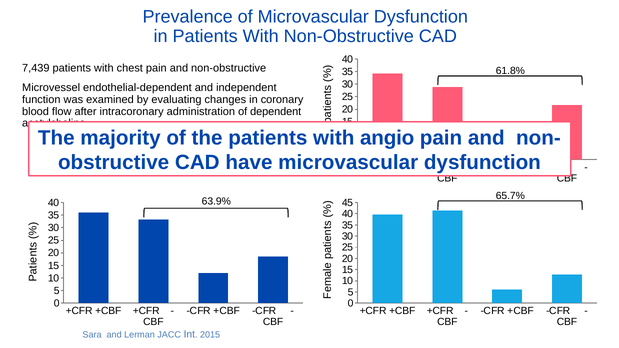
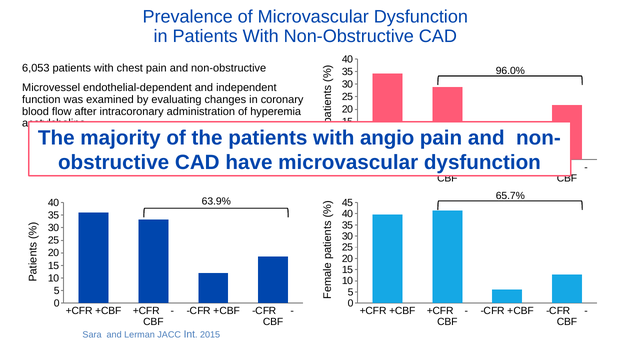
7,439: 7,439 -> 6,053
61.8%: 61.8% -> 96.0%
dependent: dependent -> hyperemia
